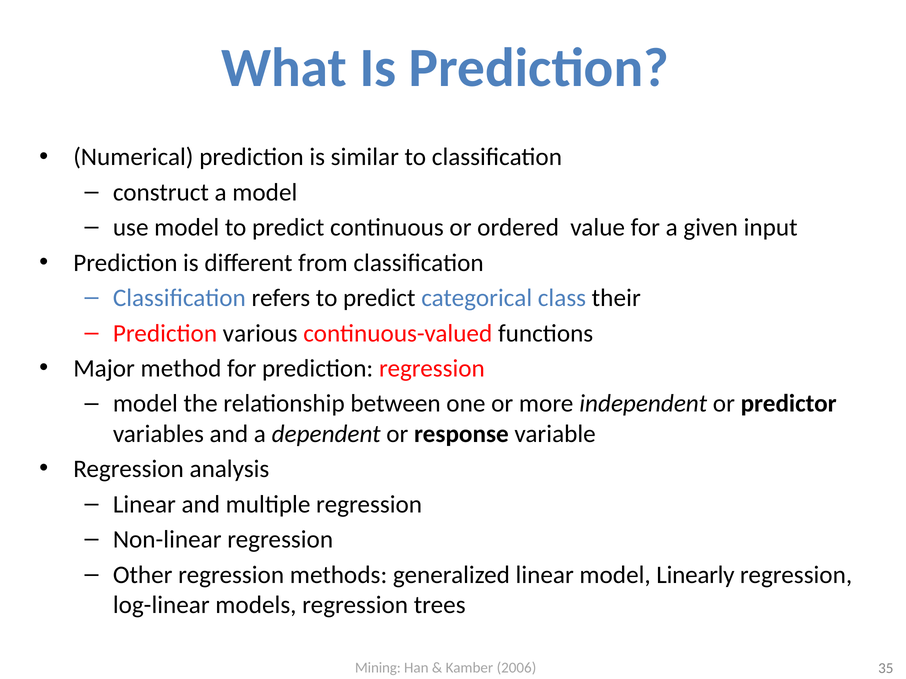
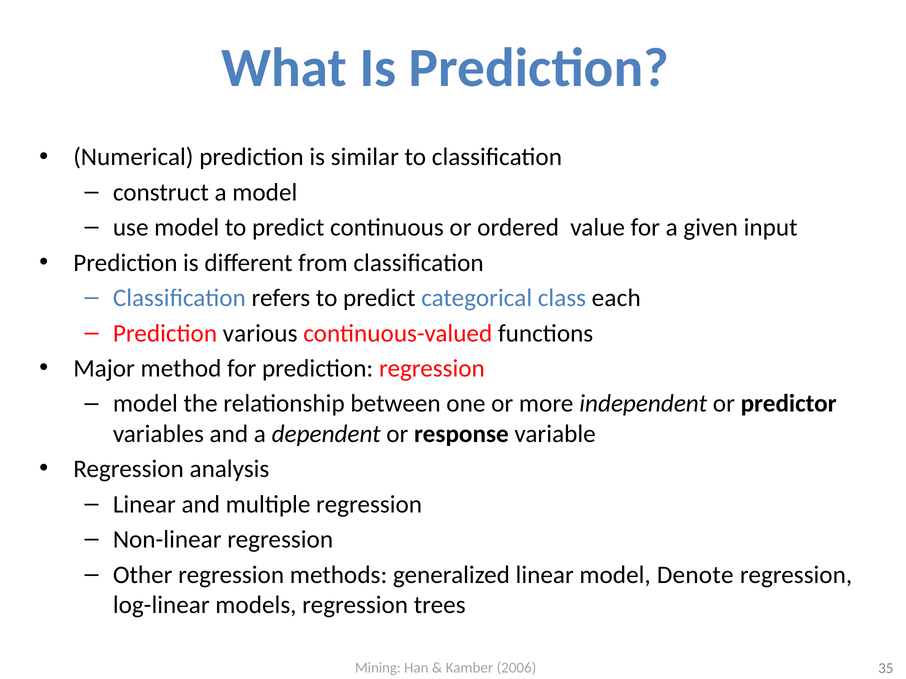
their: their -> each
Linearly: Linearly -> Denote
